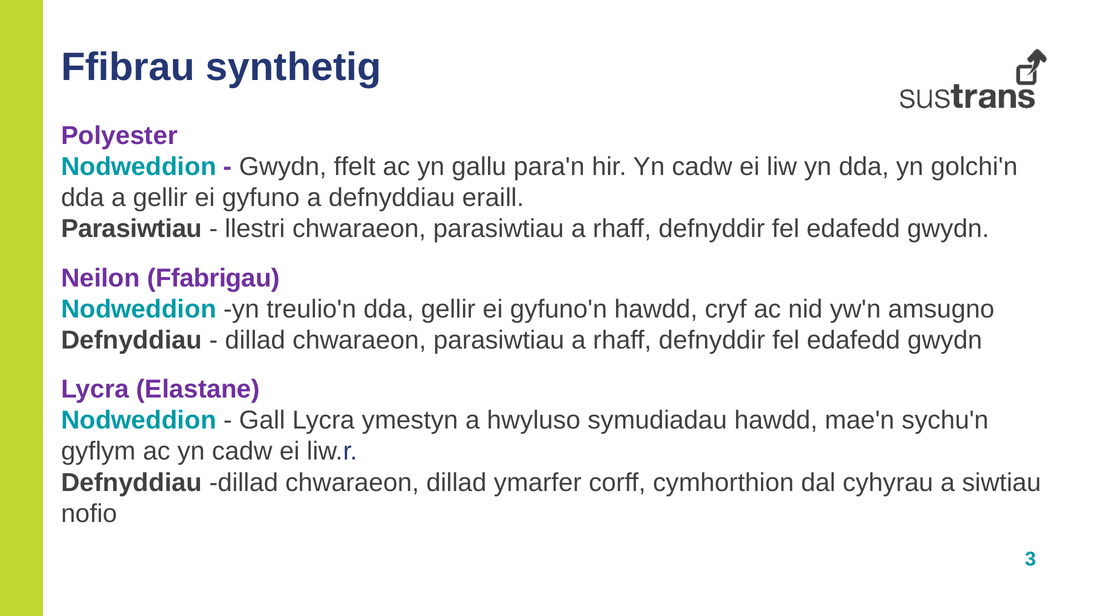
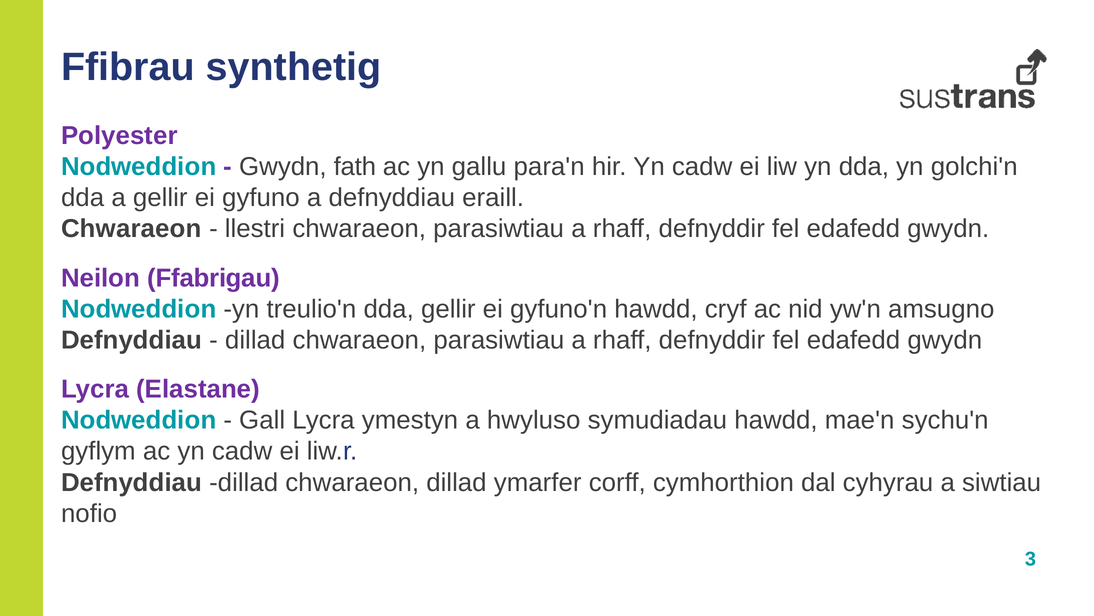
ffelt: ffelt -> fath
Parasiwtiau at (132, 228): Parasiwtiau -> Chwaraeon
